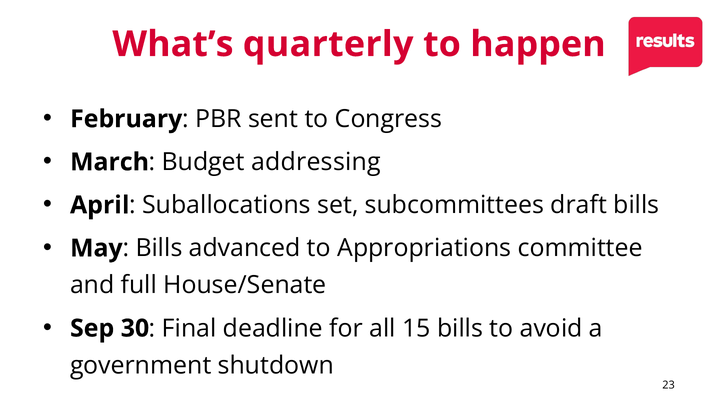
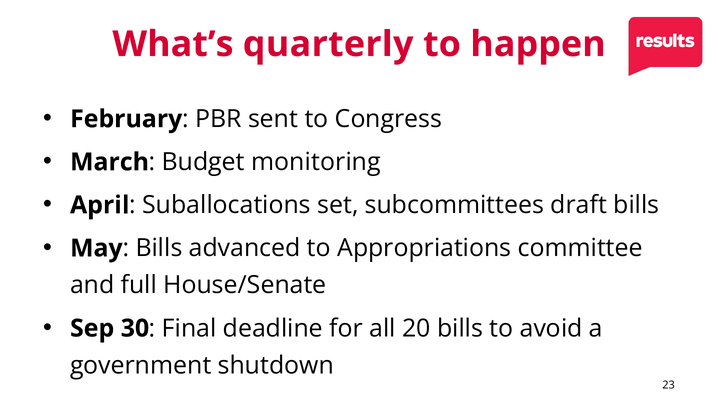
addressing: addressing -> monitoring
15: 15 -> 20
